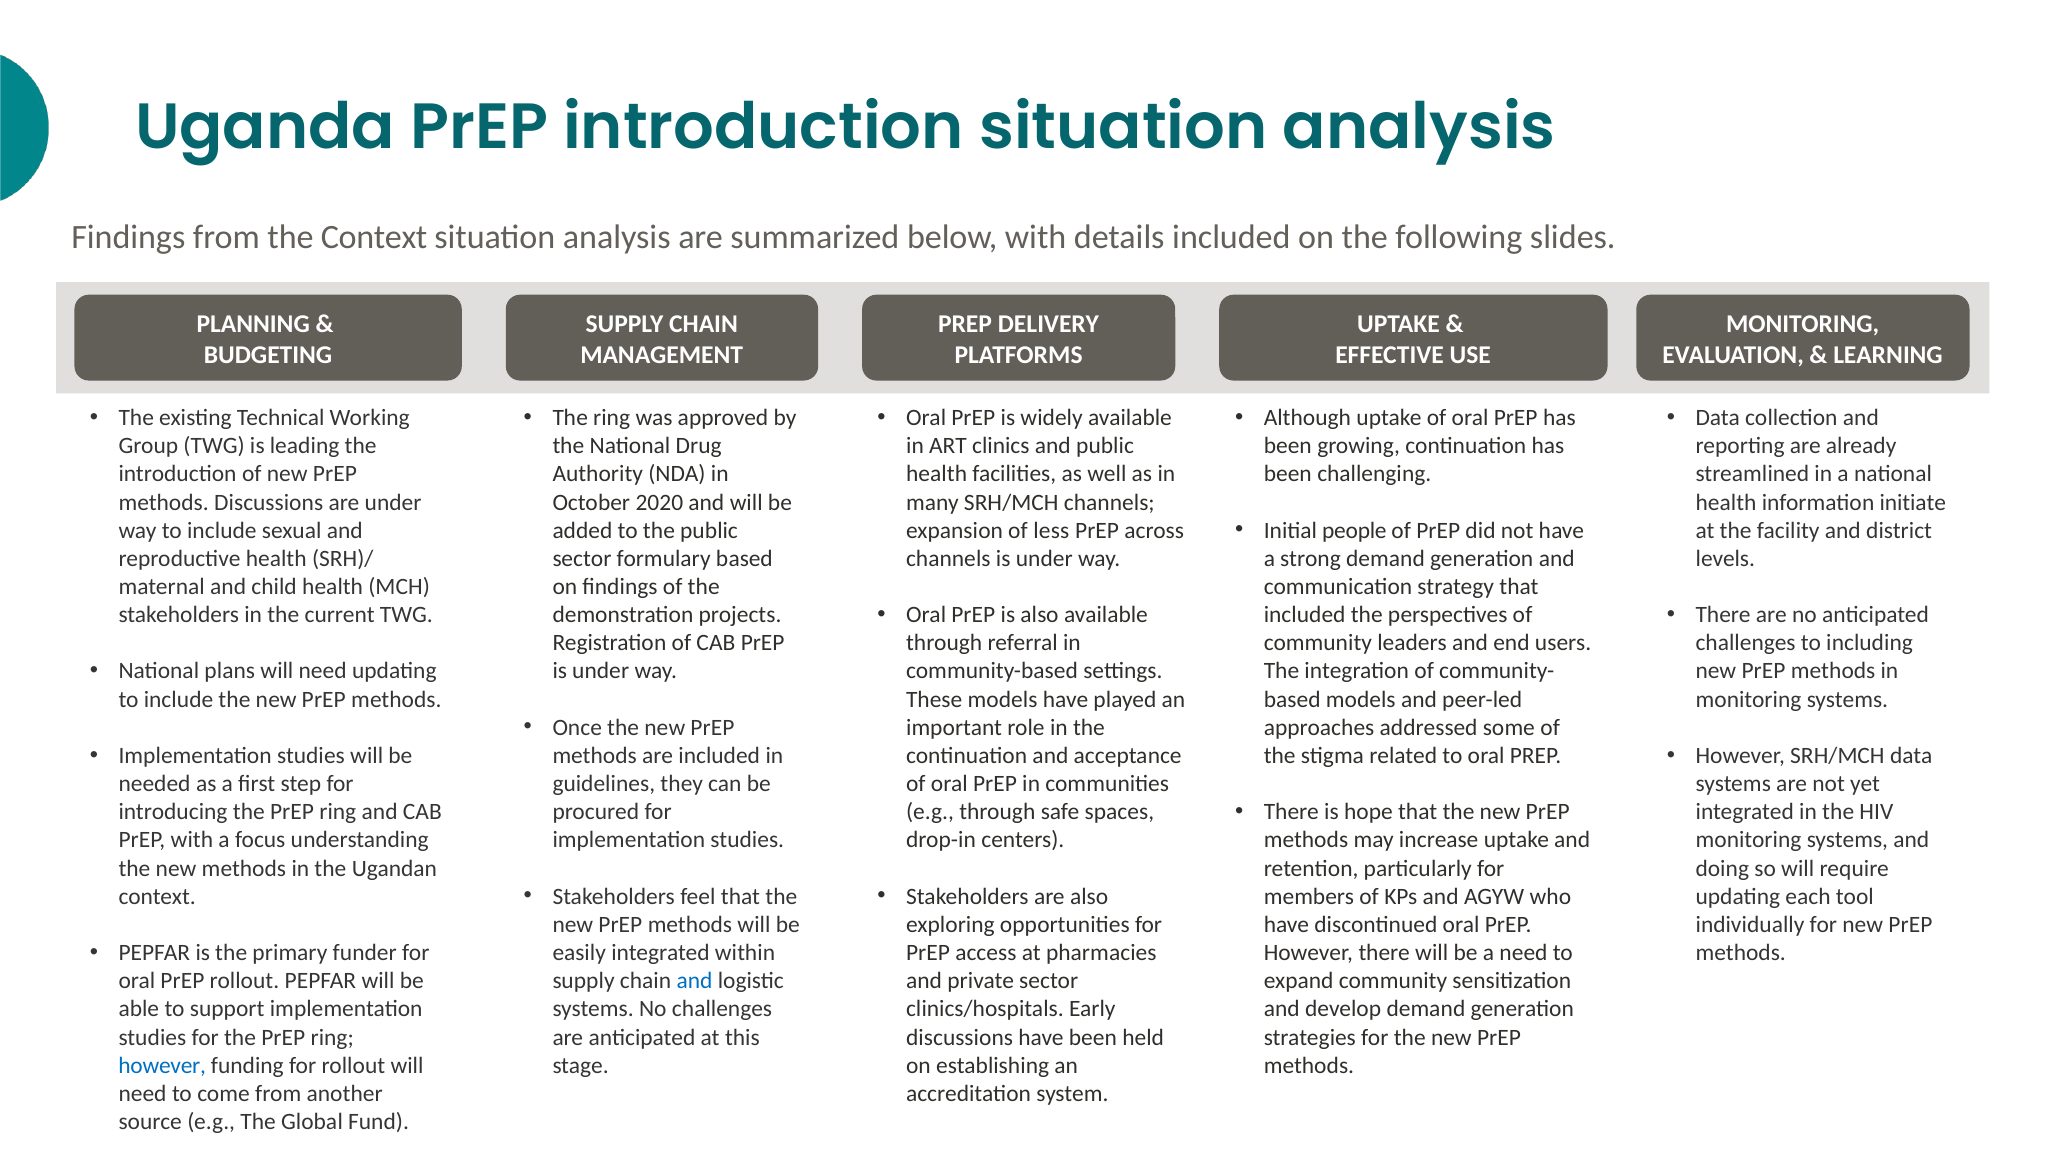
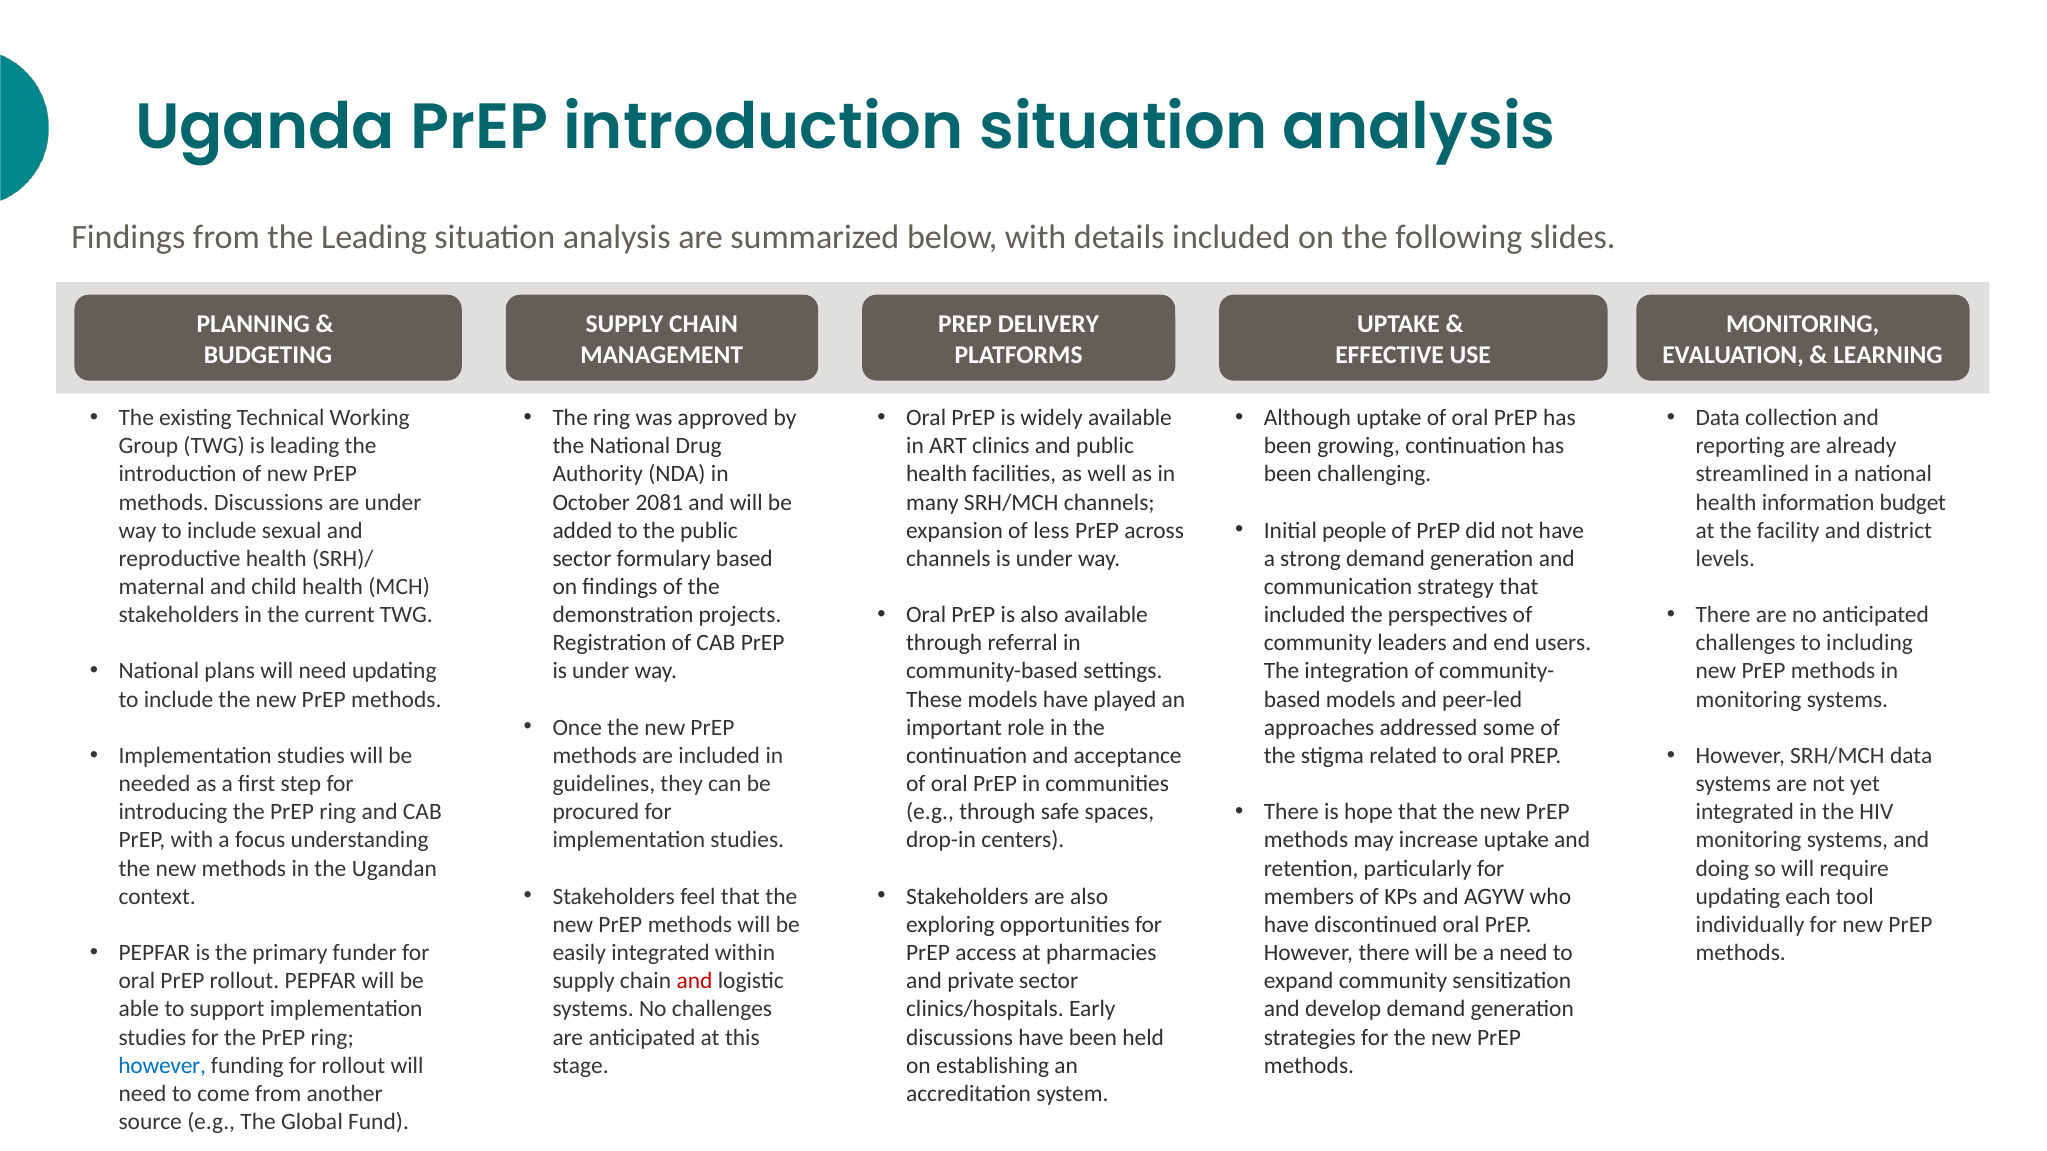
the Context: Context -> Leading
2020: 2020 -> 2081
initiate: initiate -> budget
and at (695, 981) colour: blue -> red
